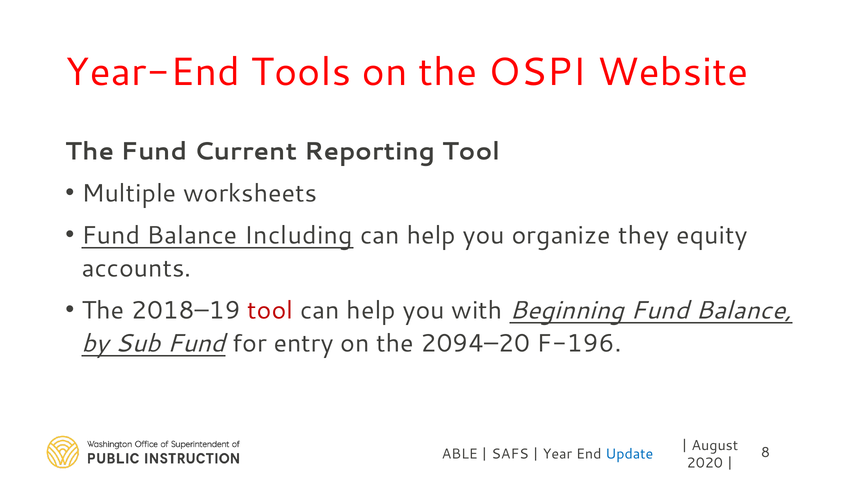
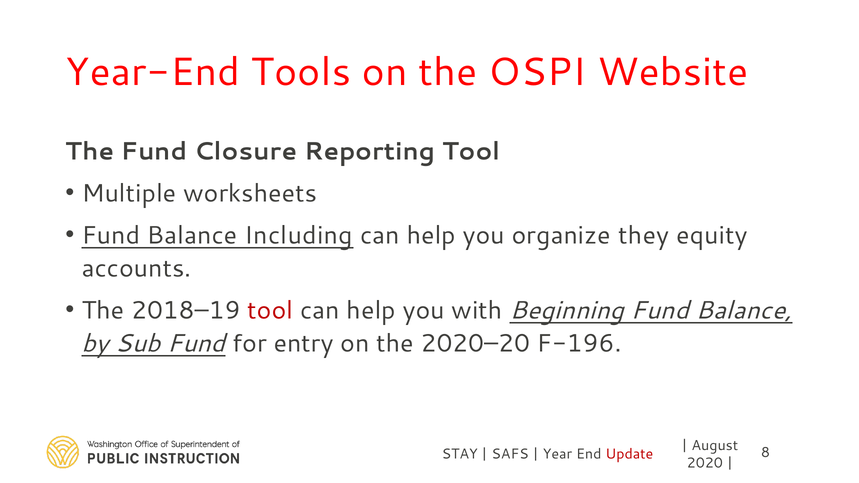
Current: Current -> Closure
2094–20: 2094–20 -> 2020–20
ABLE: ABLE -> STAY
Update colour: blue -> red
